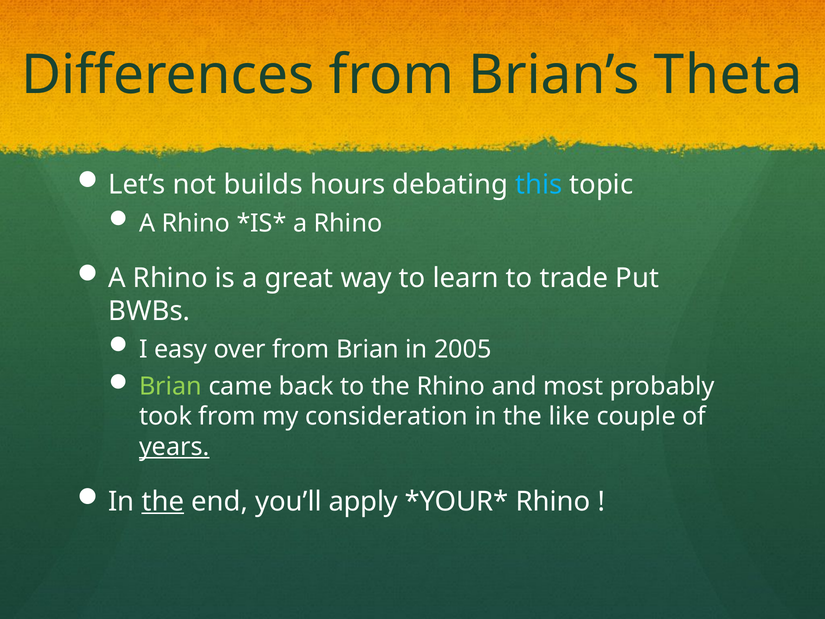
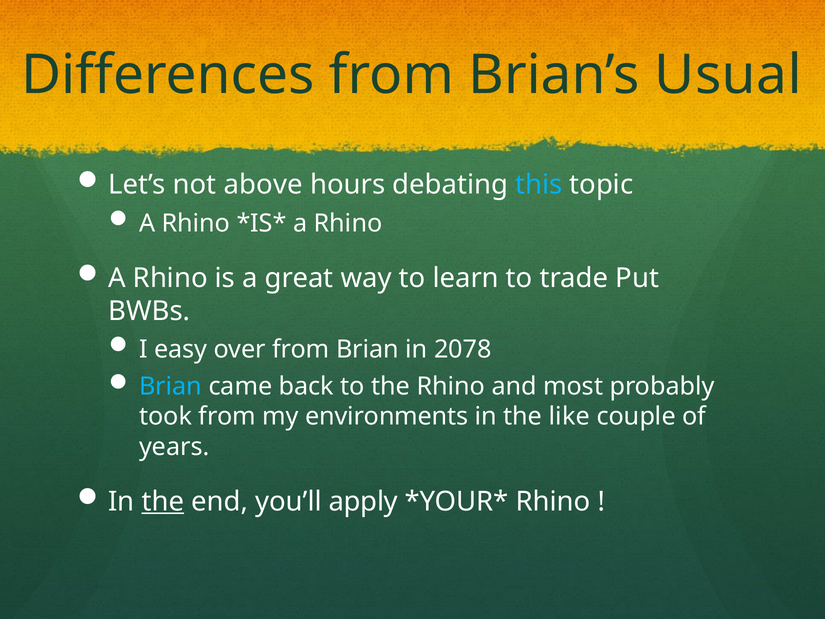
Theta: Theta -> Usual
builds: builds -> above
2005: 2005 -> 2078
Brian at (171, 386) colour: light green -> light blue
consideration: consideration -> environments
years underline: present -> none
